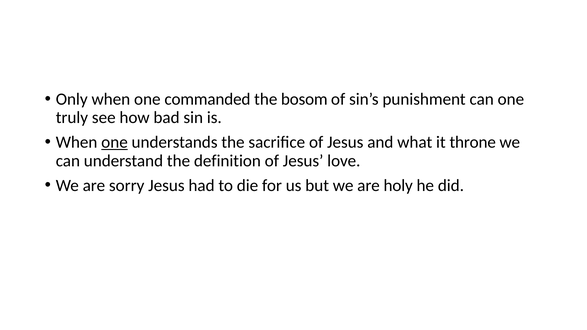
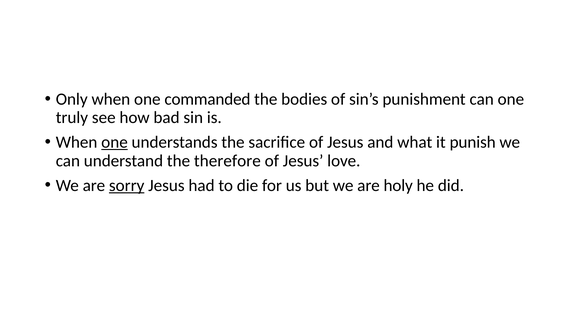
bosom: bosom -> bodies
throne: throne -> punish
definition: definition -> therefore
sorry underline: none -> present
